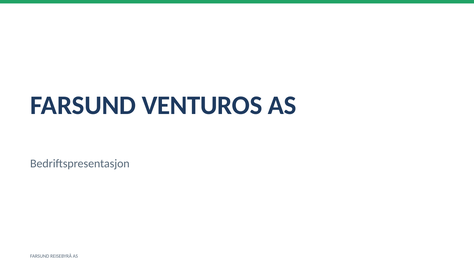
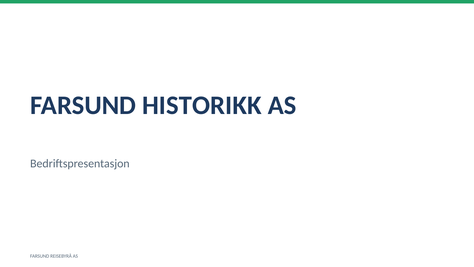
VENTUROS: VENTUROS -> HISTORIKK
